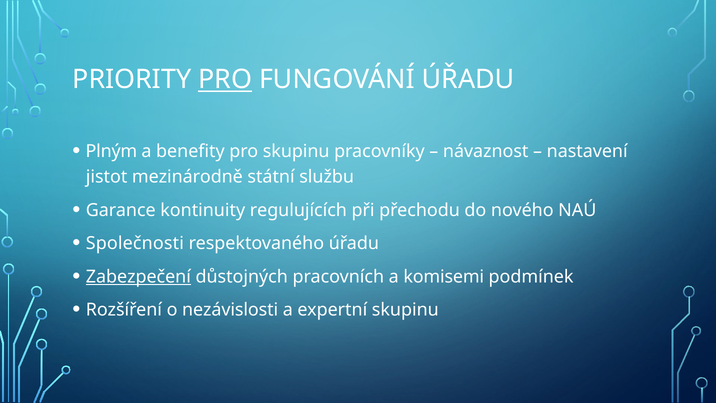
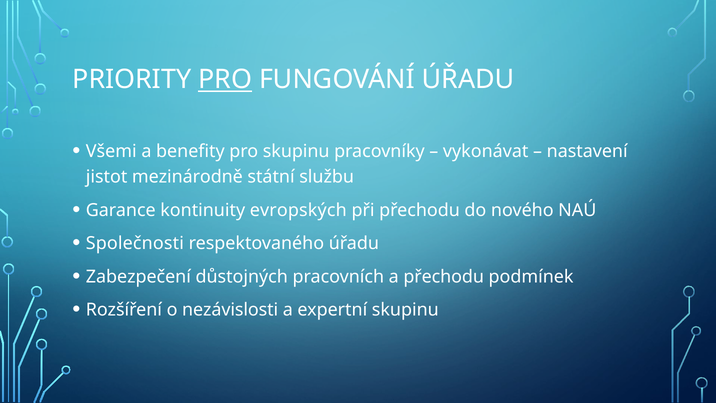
Plným: Plným -> Všemi
návaznost: návaznost -> vykonávat
regulujících: regulujících -> evropských
Zabezpečení underline: present -> none
a komisemi: komisemi -> přechodu
